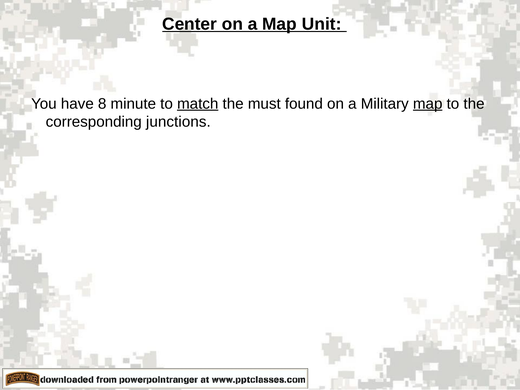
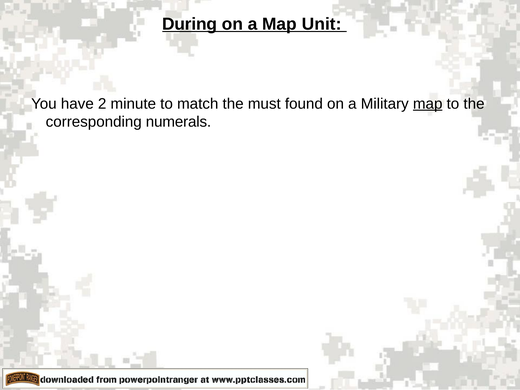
Center: Center -> During
8: 8 -> 2
match underline: present -> none
junctions: junctions -> numerals
